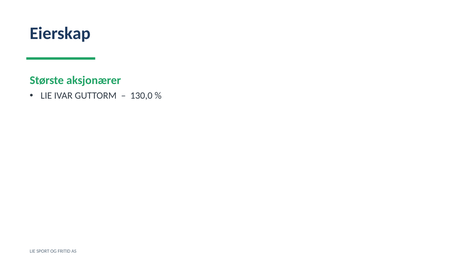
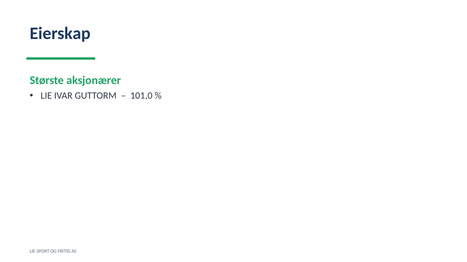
130,0: 130,0 -> 101,0
